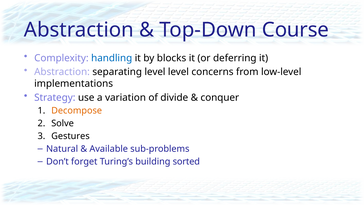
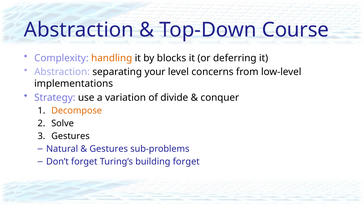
handling colour: blue -> orange
separating level: level -> your
Available at (109, 149): Available -> Gestures
building sorted: sorted -> forget
